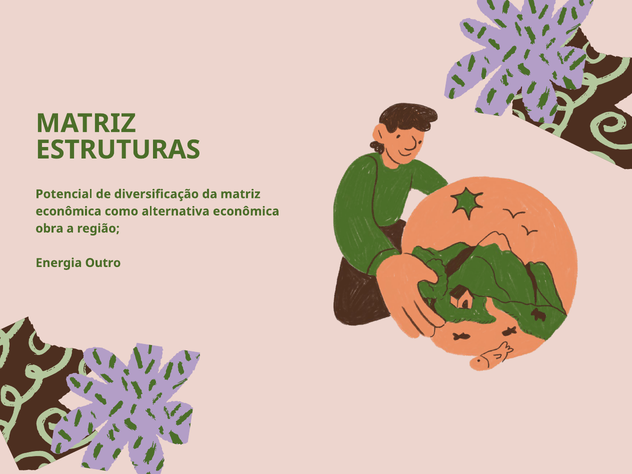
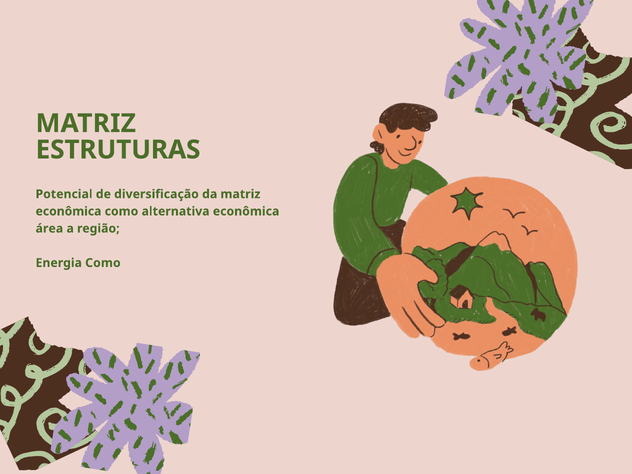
obra: obra -> área
Energia Outro: Outro -> Como
